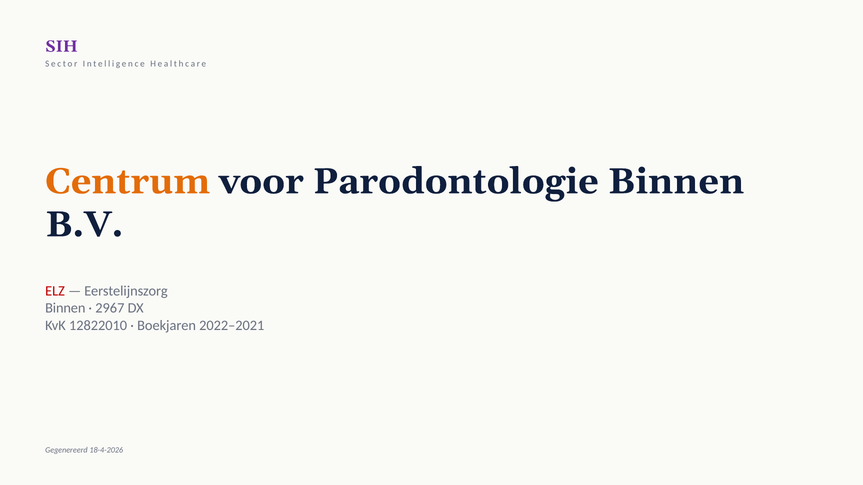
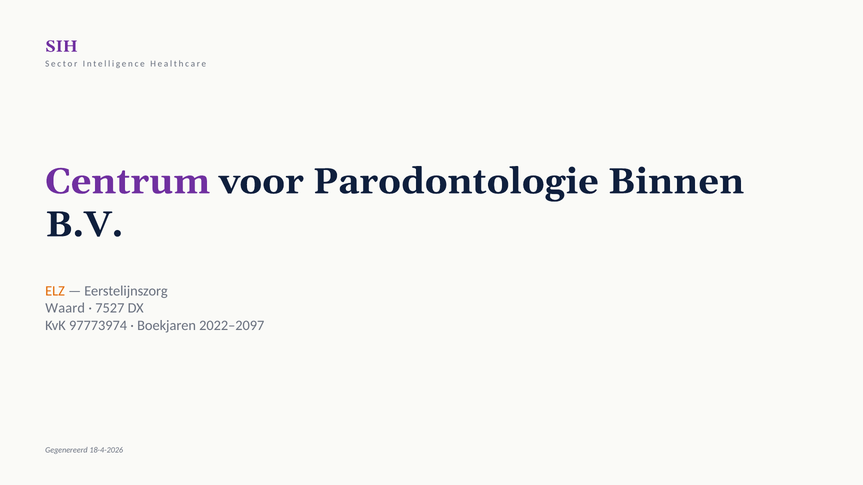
Centrum colour: orange -> purple
ELZ colour: red -> orange
Binnen at (65, 308): Binnen -> Waard
2967: 2967 -> 7527
12822010: 12822010 -> 97773974
2022–2021: 2022–2021 -> 2022–2097
